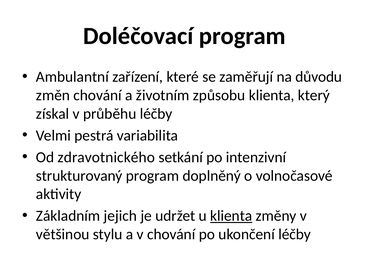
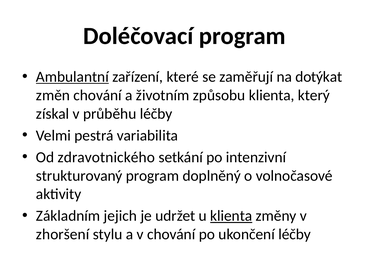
Ambulantní underline: none -> present
důvodu: důvodu -> dotýkat
většinou: většinou -> zhoršení
